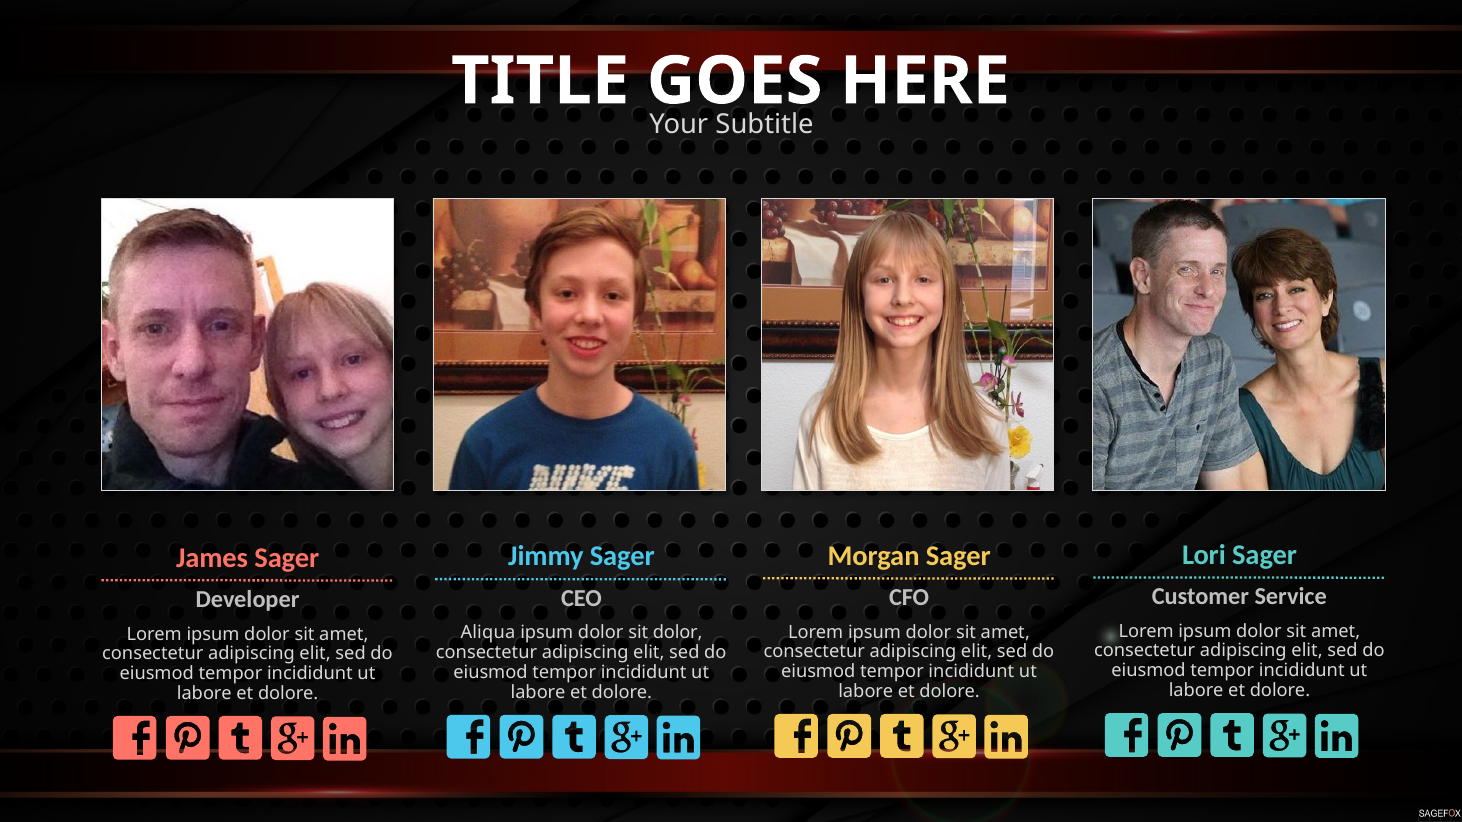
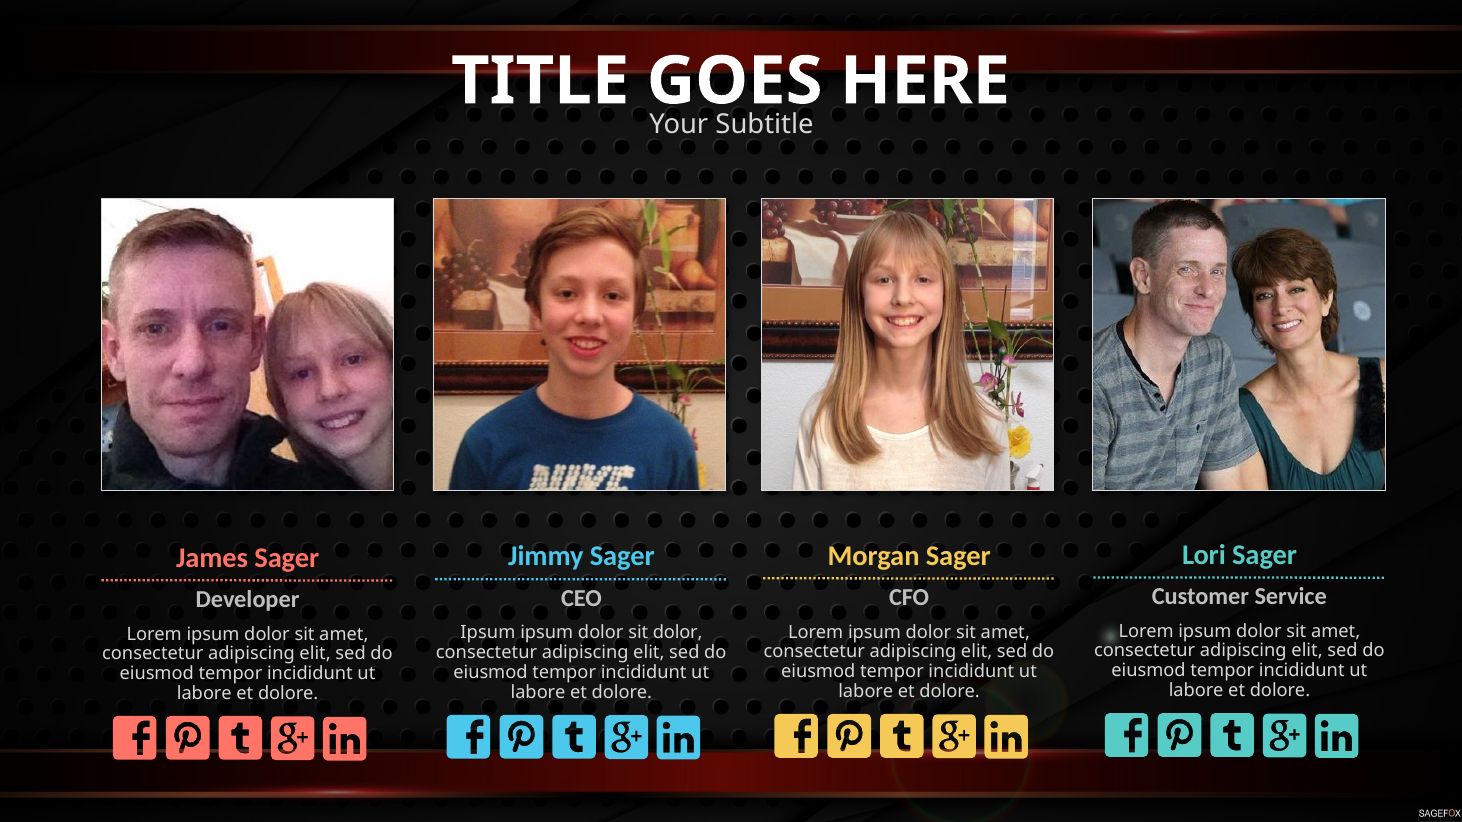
Aliqua at (488, 633): Aliqua -> Ipsum
